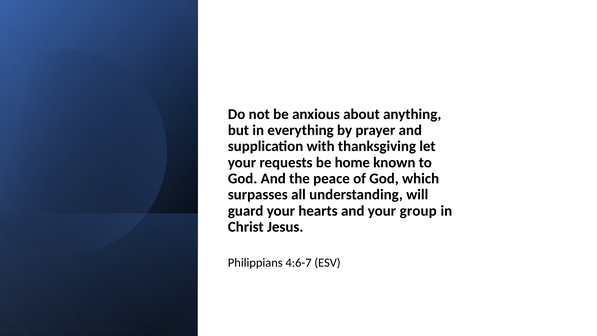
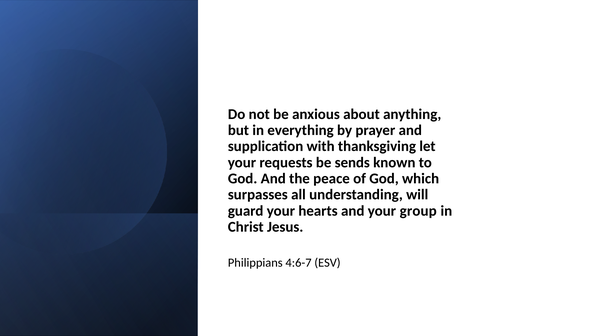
home: home -> sends
